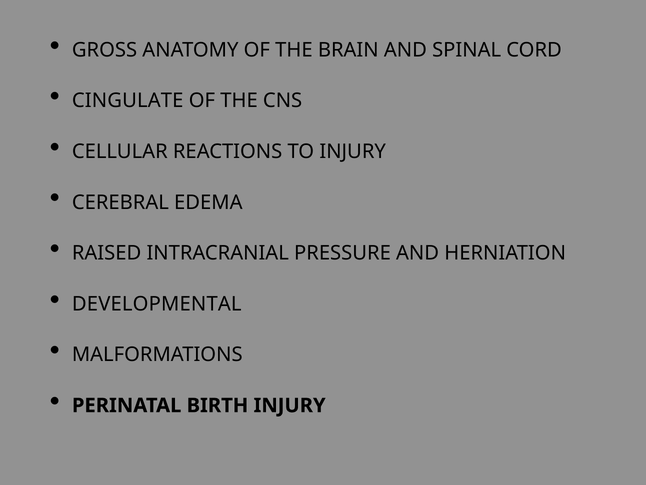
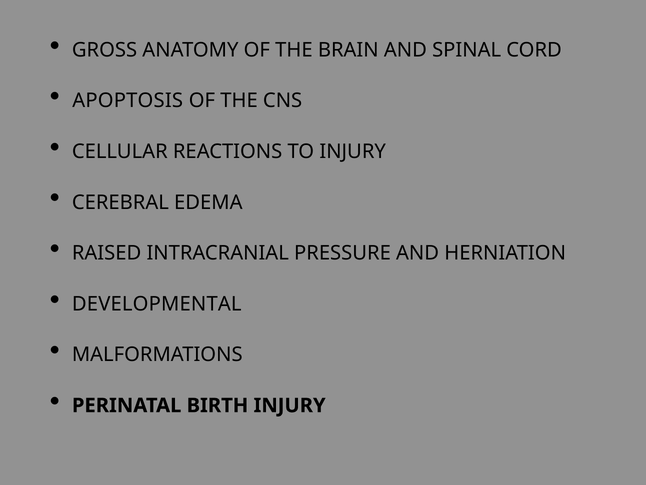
CINGULATE: CINGULATE -> APOPTOSIS
